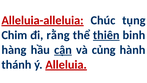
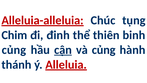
rằng: rằng -> đinh
thiên underline: present -> none
hàng at (14, 50): hàng -> củng
